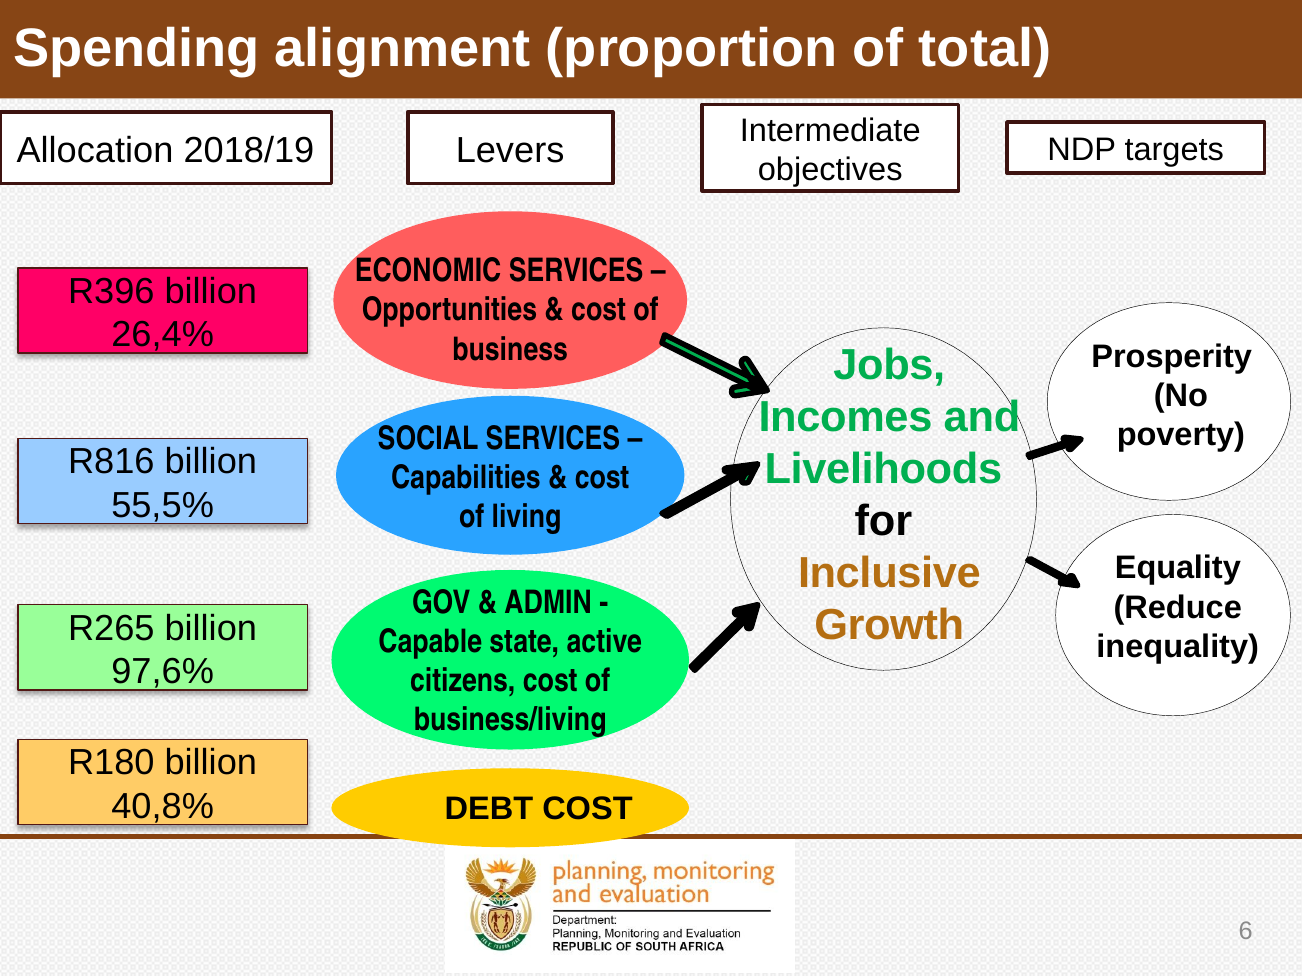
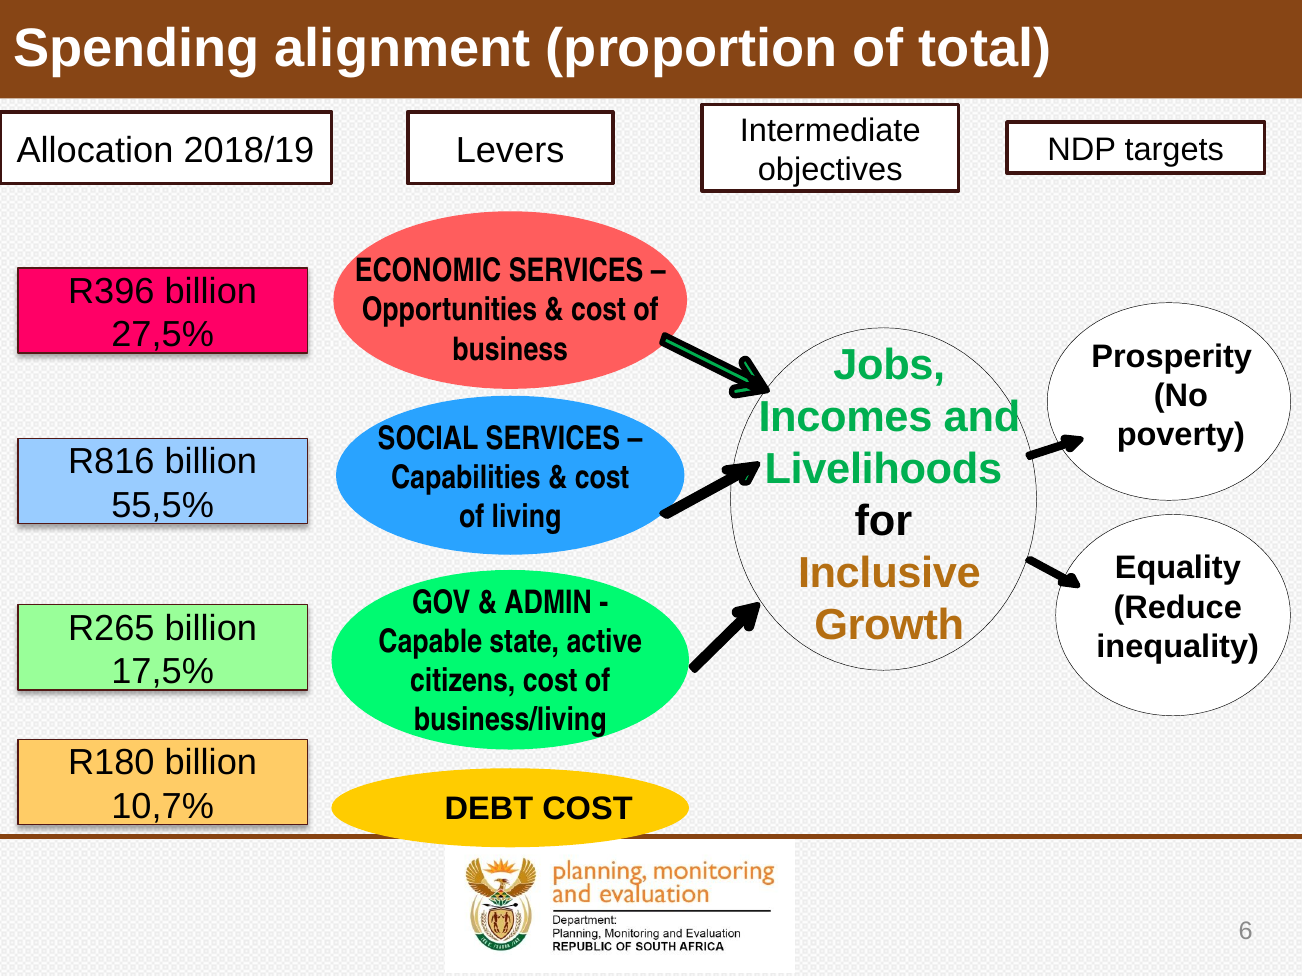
26,4%: 26,4% -> 27,5%
97,6%: 97,6% -> 17,5%
40,8%: 40,8% -> 10,7%
